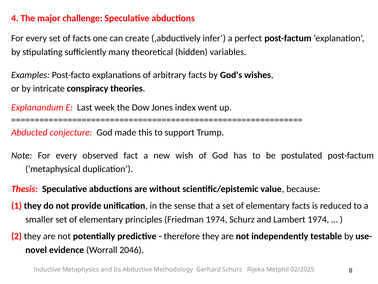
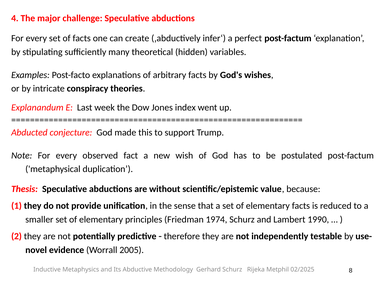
Lambert 1974: 1974 -> 1990
2046: 2046 -> 2005
